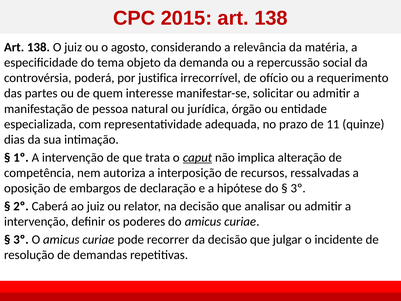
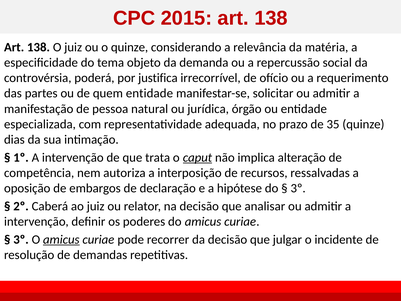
o agosto: agosto -> quinze
quem interesse: interesse -> entidade
11: 11 -> 35
amicus at (61, 239) underline: none -> present
